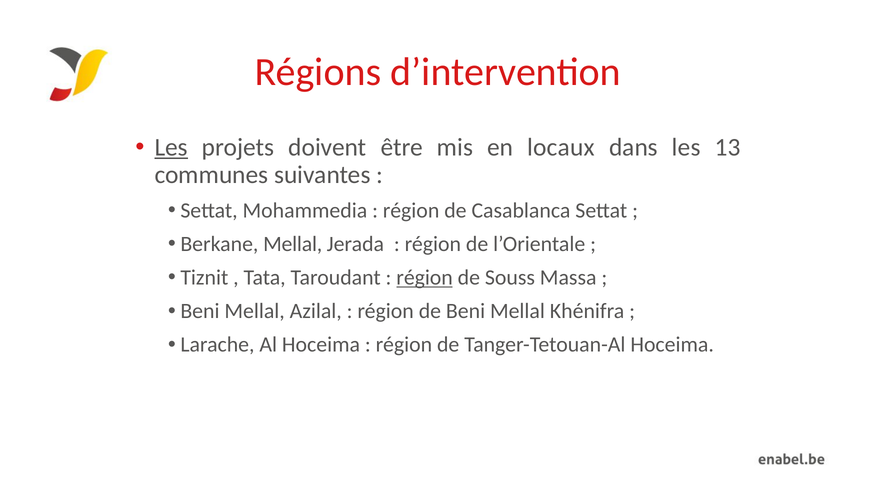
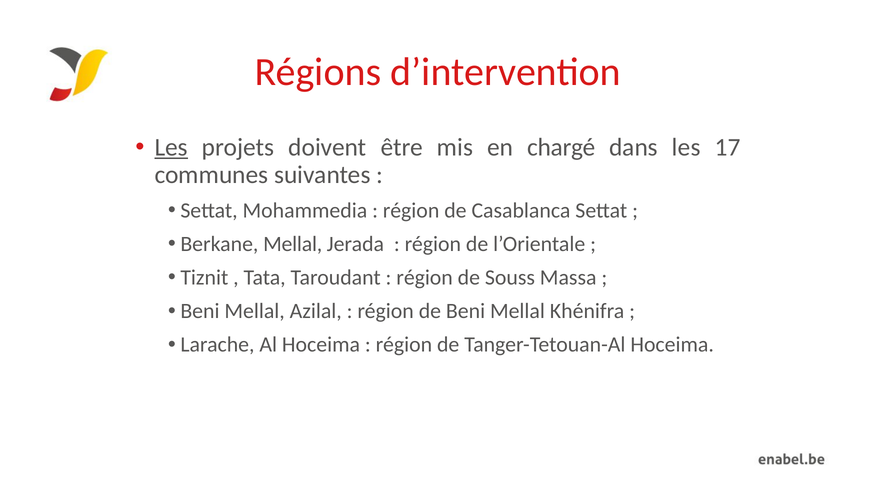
locaux: locaux -> chargé
13: 13 -> 17
région at (425, 278) underline: present -> none
